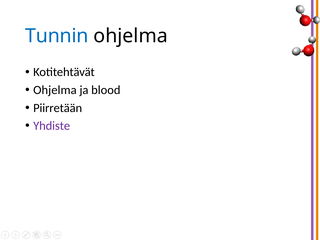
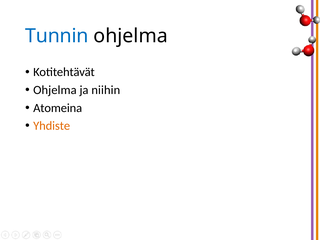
blood: blood -> niihin
Piirretään: Piirretään -> Atomeina
Yhdiste colour: purple -> orange
